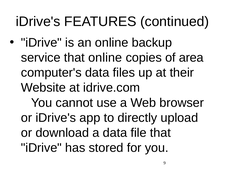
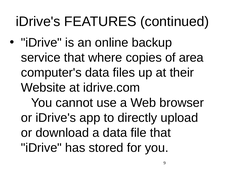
that online: online -> where
